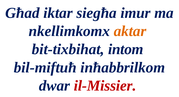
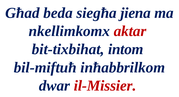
iktar: iktar -> beda
imur: imur -> jiena
aktar colour: orange -> red
